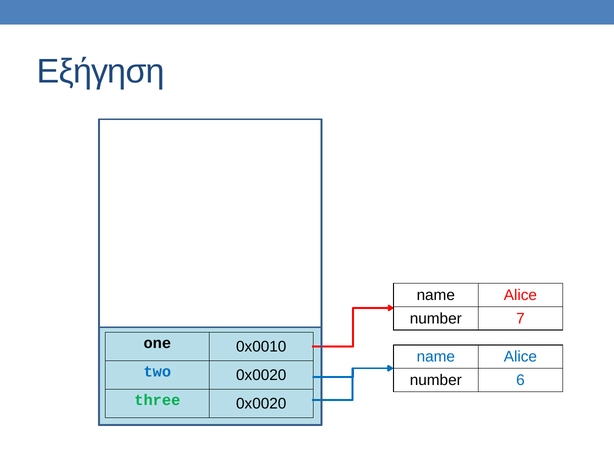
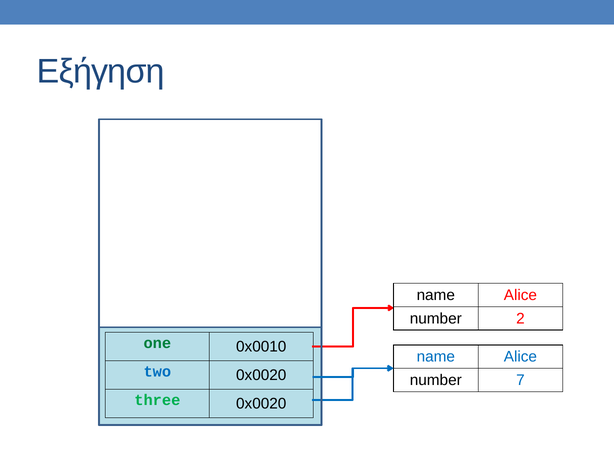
7: 7 -> 2
one colour: black -> green
6: 6 -> 7
